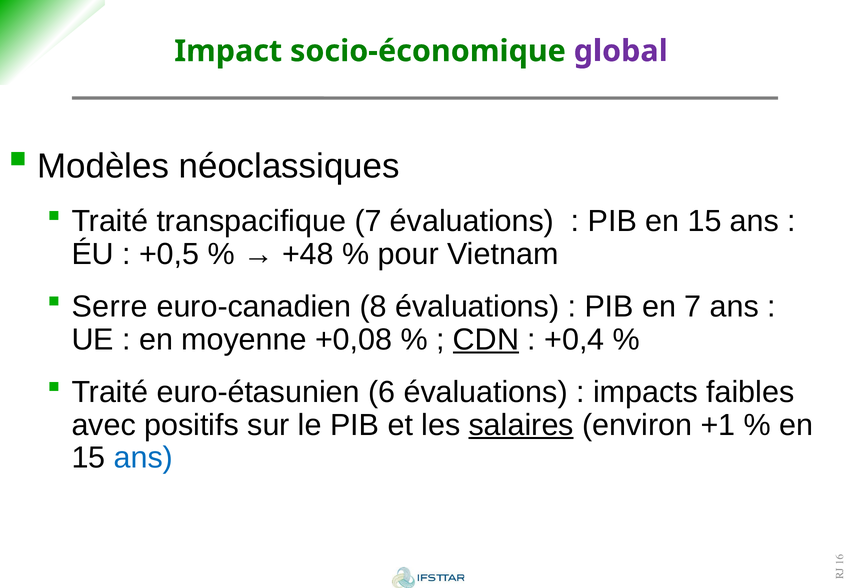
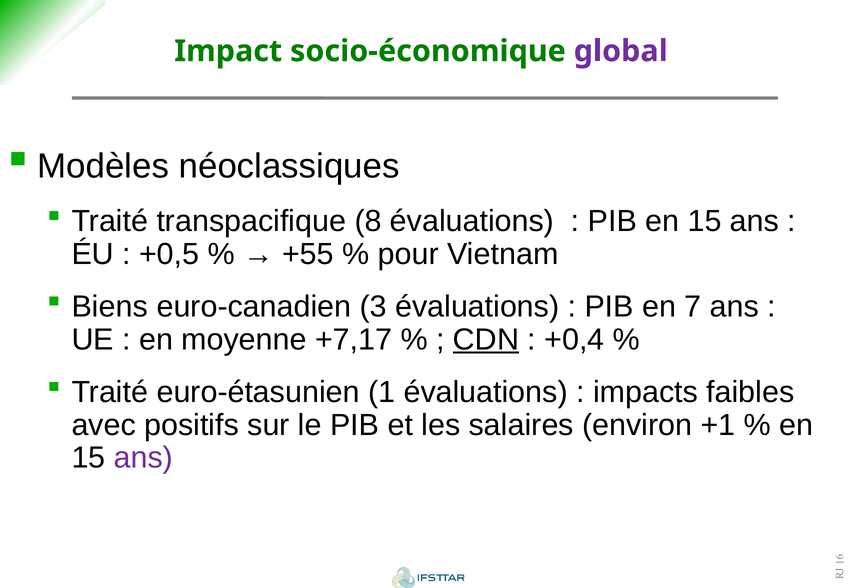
transpacifique 7: 7 -> 8
+48: +48 -> +55
Serre: Serre -> Biens
8: 8 -> 3
+0,08: +0,08 -> +7,17
euro-étasunien 6: 6 -> 1
salaires underline: present -> none
ans at (143, 458) colour: blue -> purple
